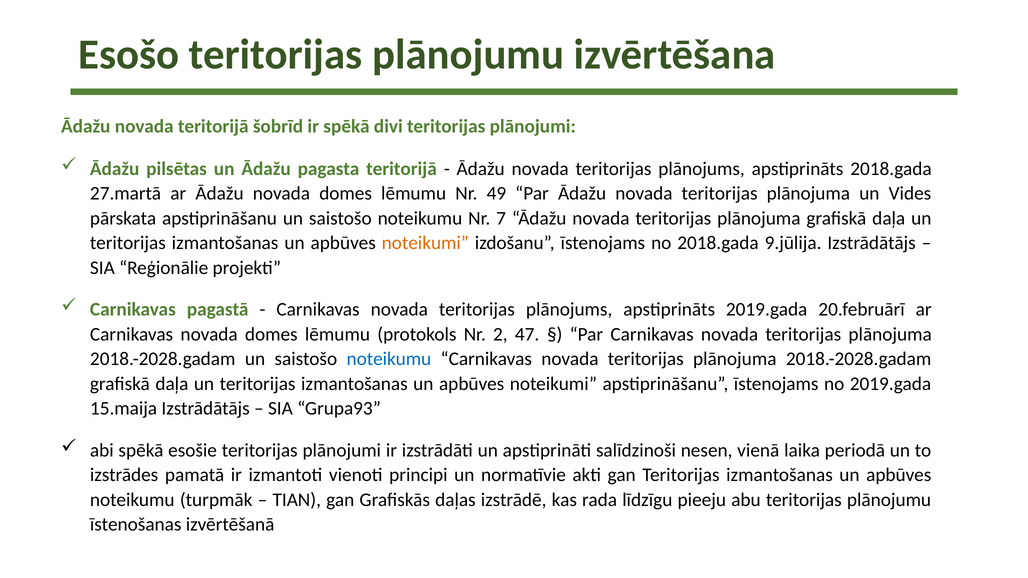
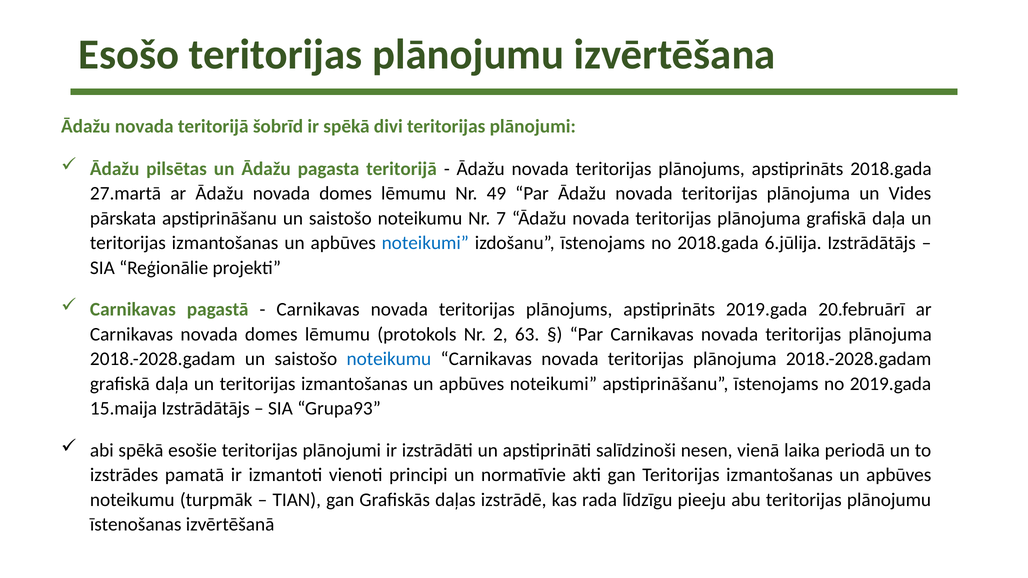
noteikumi at (425, 243) colour: orange -> blue
9.jūlija: 9.jūlija -> 6.jūlija
47: 47 -> 63
